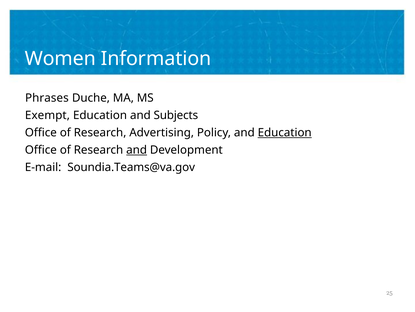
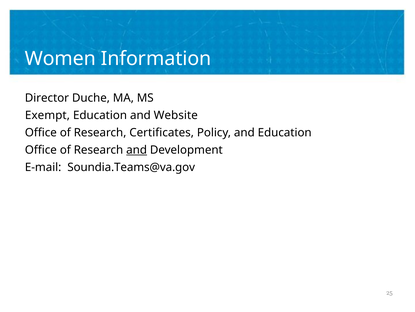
Phrases: Phrases -> Director
Subjects: Subjects -> Website
Advertising: Advertising -> Certificates
Education at (285, 132) underline: present -> none
